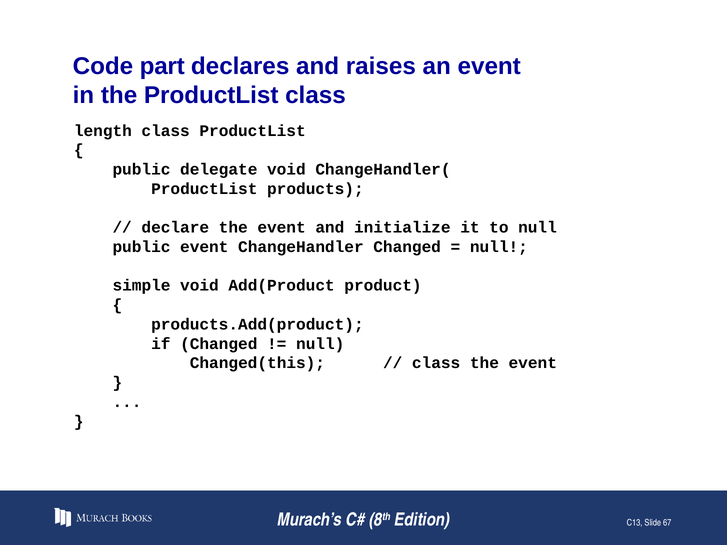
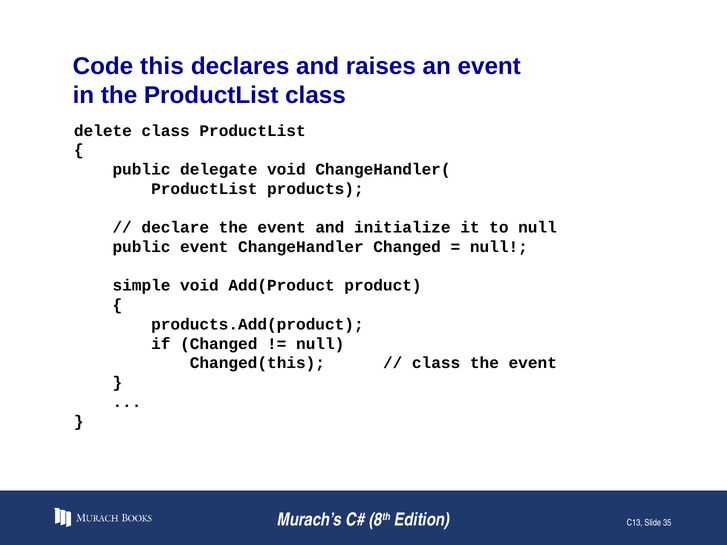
part: part -> this
length: length -> delete
67: 67 -> 35
